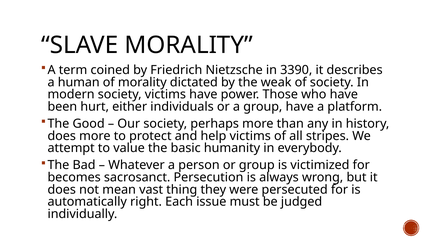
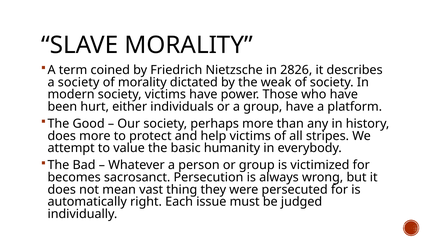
3390: 3390 -> 2826
a human: human -> society
